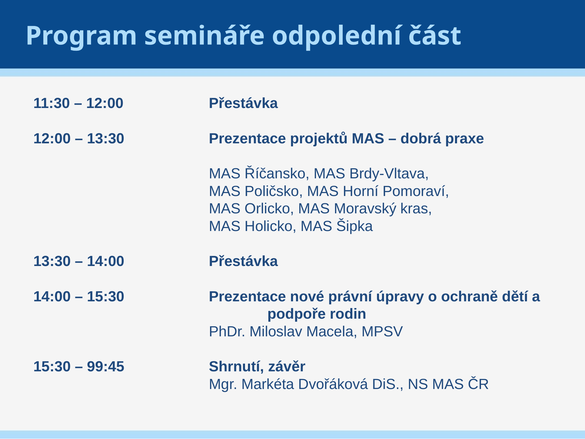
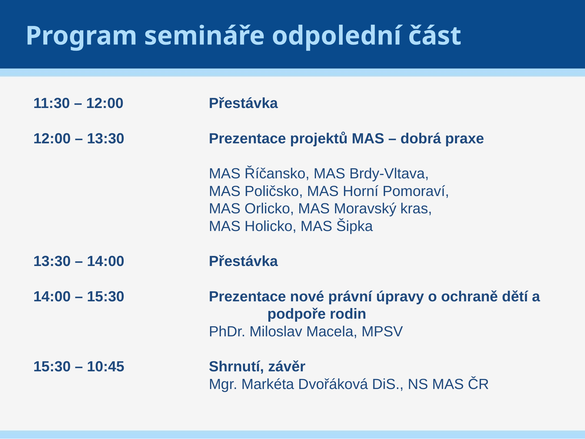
99:45: 99:45 -> 10:45
